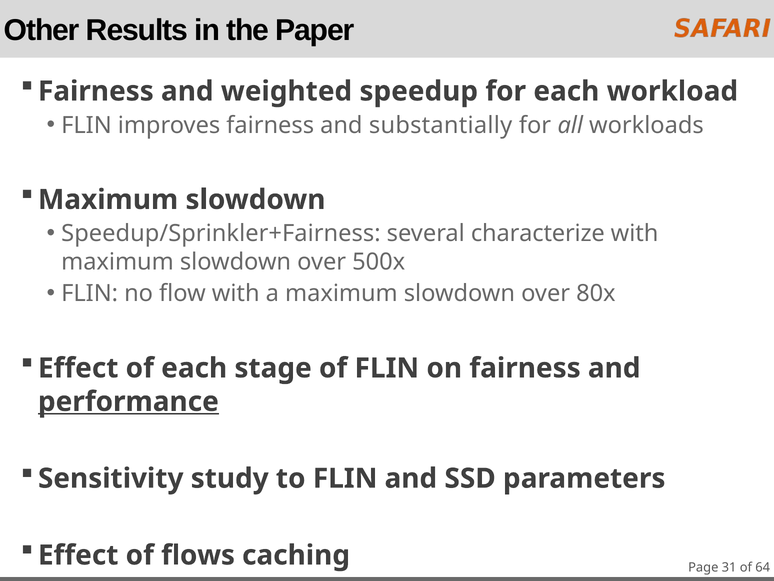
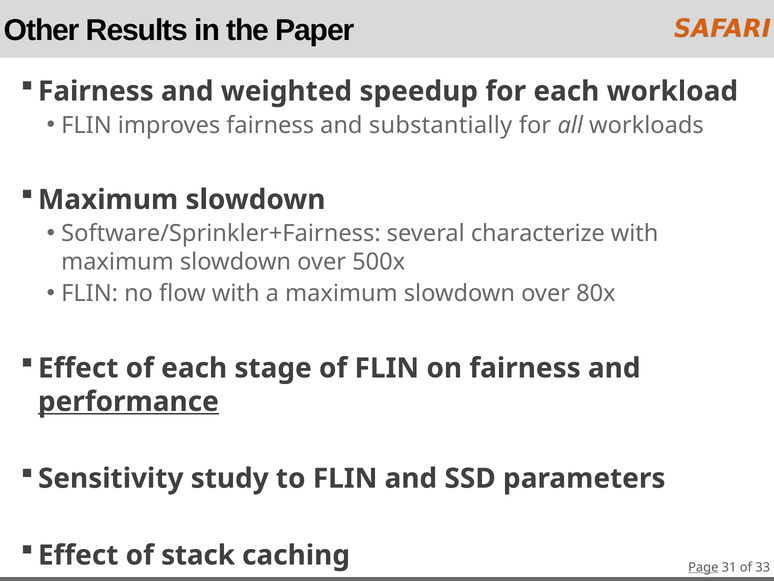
Speedup/Sprinkler+Fairness: Speedup/Sprinkler+Fairness -> Software/Sprinkler+Fairness
flows: flows -> stack
Page underline: none -> present
64: 64 -> 33
